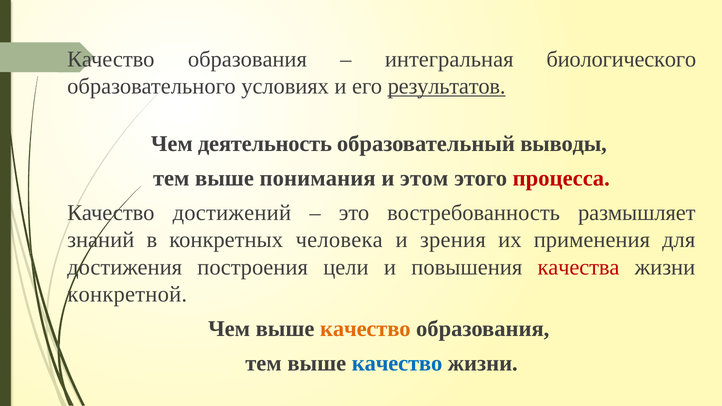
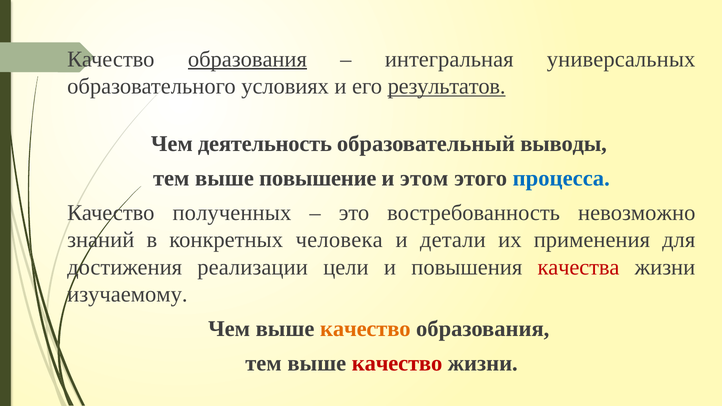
образования at (247, 59) underline: none -> present
биологического: биологического -> универсальных
понимания: понимания -> повышение
процесса colour: red -> blue
достижений: достижений -> полученных
размышляет: размышляет -> невозможно
зрения: зрения -> детали
построения: построения -> реализации
конкретной: конкретной -> изучаемому
качество at (397, 363) colour: blue -> red
